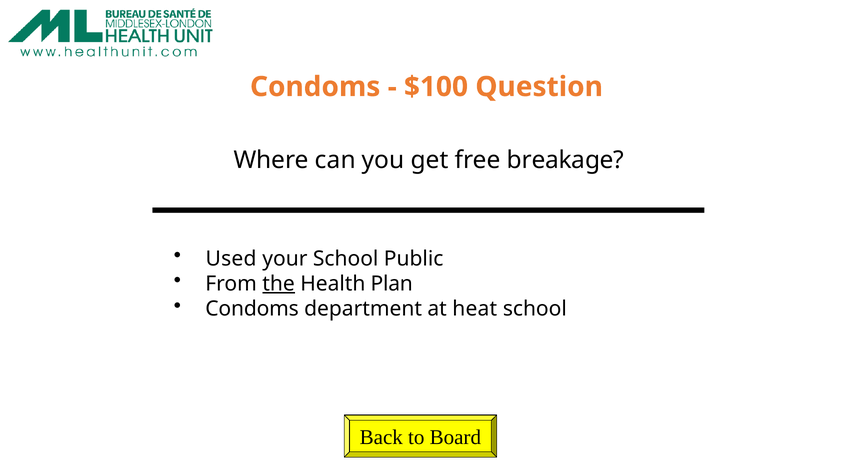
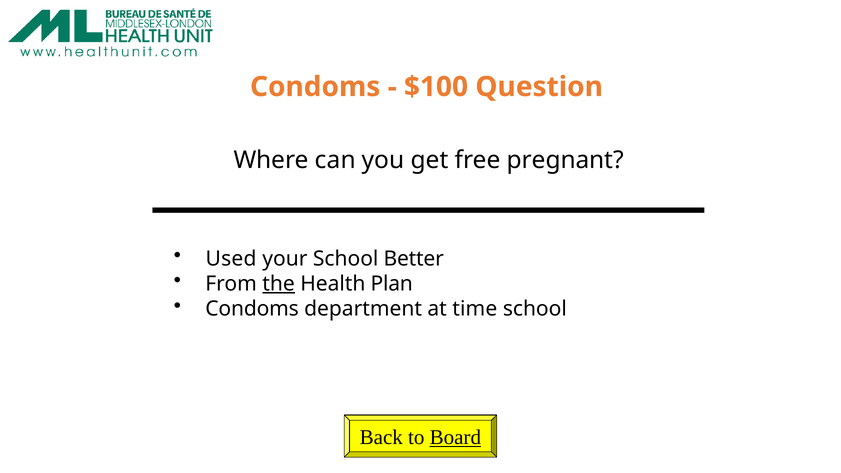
breakage: breakage -> pregnant
Public: Public -> Better
heat: heat -> time
Board underline: none -> present
